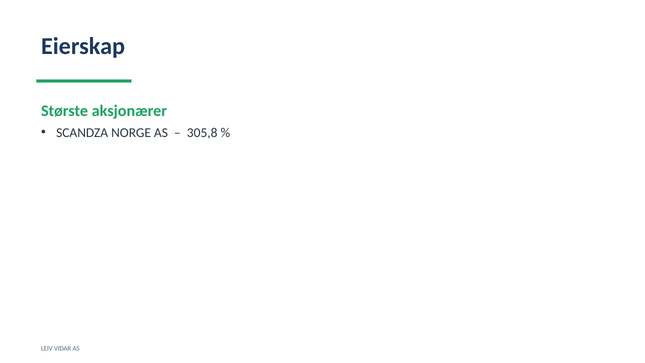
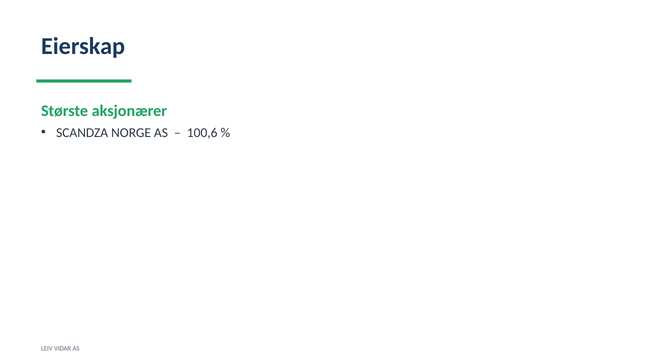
305,8: 305,8 -> 100,6
